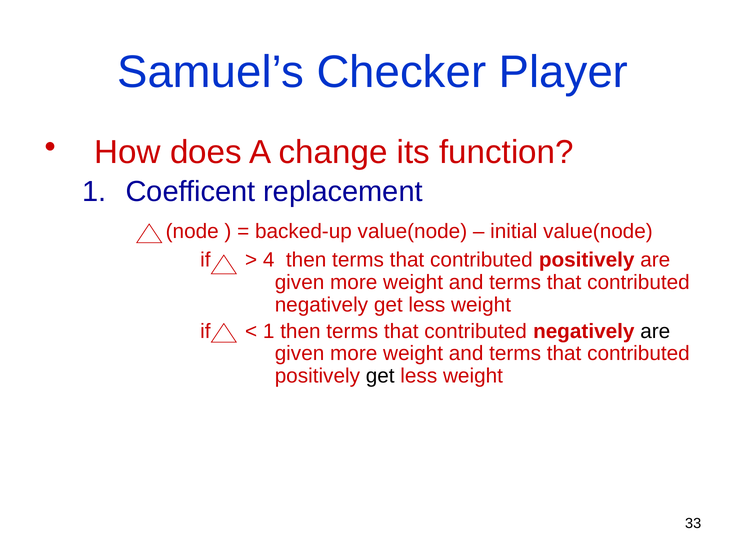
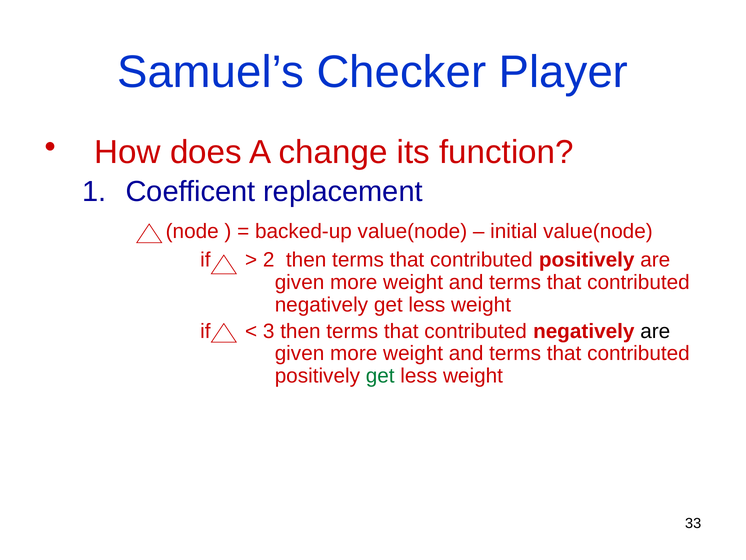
4: 4 -> 2
1 at (269, 331): 1 -> 3
get at (380, 376) colour: black -> green
